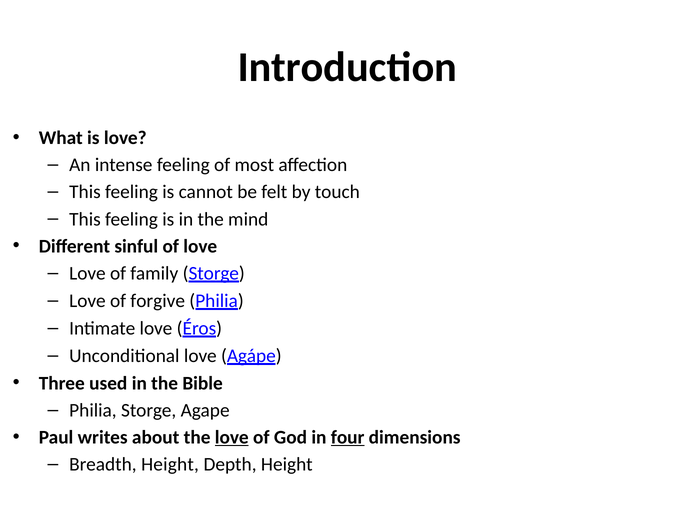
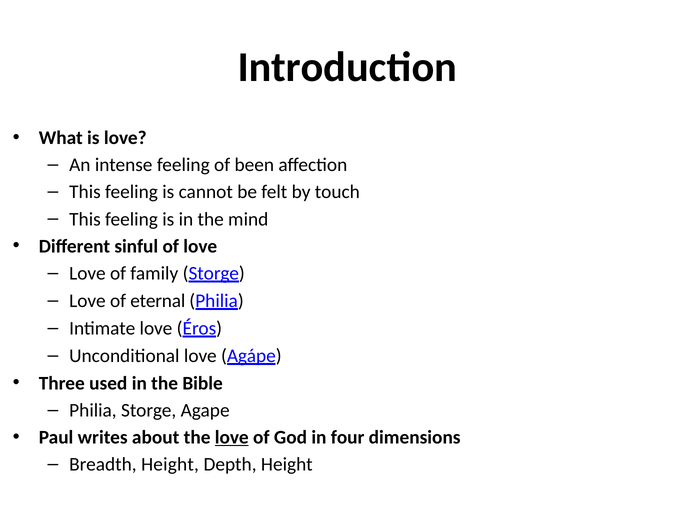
most: most -> been
forgive: forgive -> eternal
four underline: present -> none
